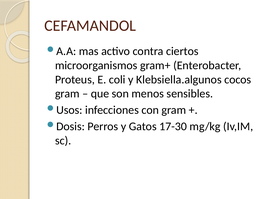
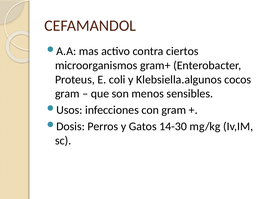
17-30: 17-30 -> 14-30
